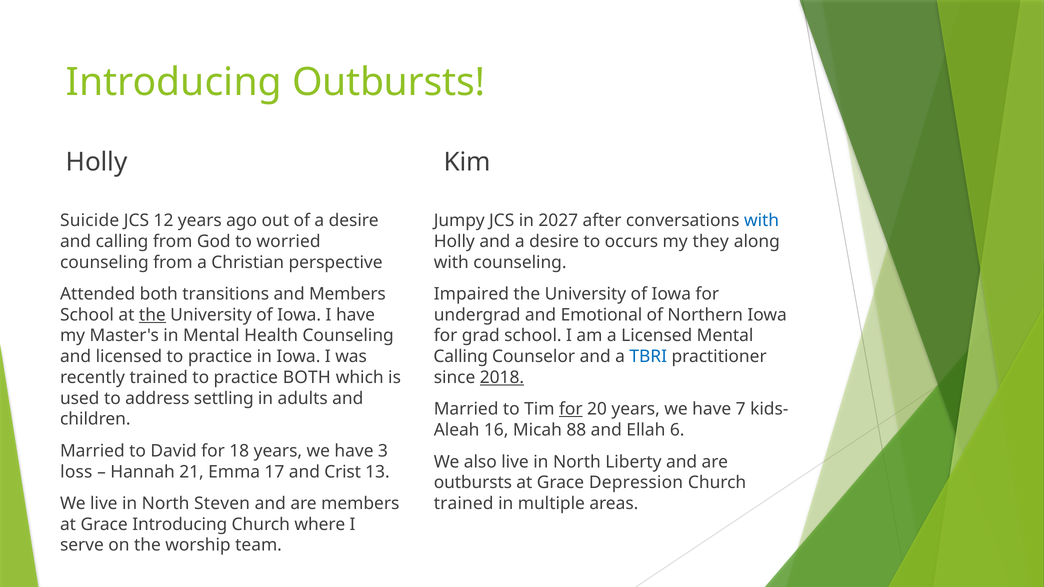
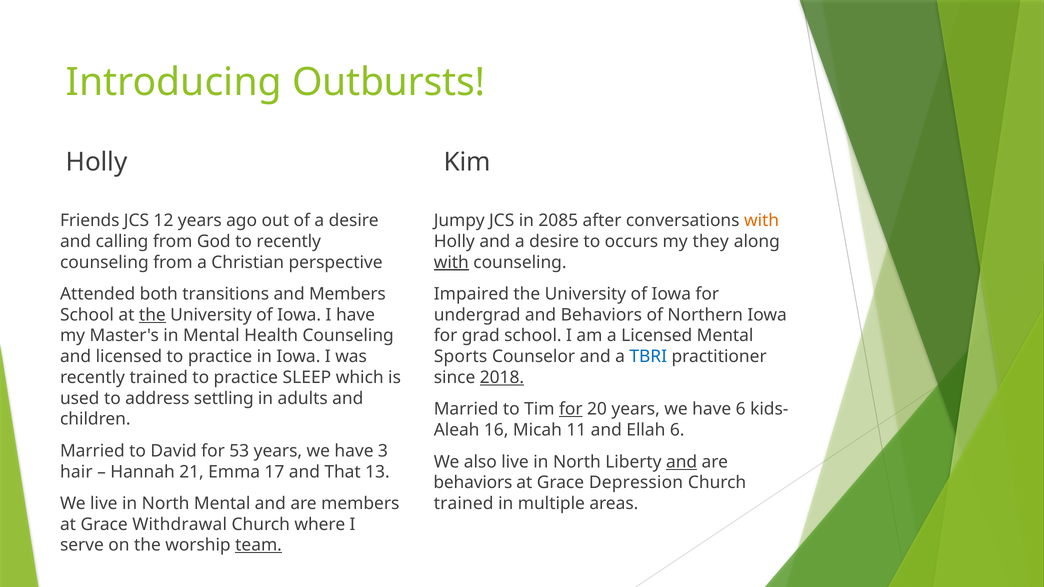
Suicide: Suicide -> Friends
2027: 2027 -> 2085
with at (762, 221) colour: blue -> orange
to worried: worried -> recently
with at (451, 262) underline: none -> present
and Emotional: Emotional -> Behaviors
Calling at (461, 357): Calling -> Sports
practice BOTH: BOTH -> SLEEP
have 7: 7 -> 6
88: 88 -> 11
18: 18 -> 53
and at (682, 462) underline: none -> present
loss: loss -> hair
Crist: Crist -> That
outbursts at (473, 483): outbursts -> behaviors
North Steven: Steven -> Mental
Grace Introducing: Introducing -> Withdrawal
team underline: none -> present
